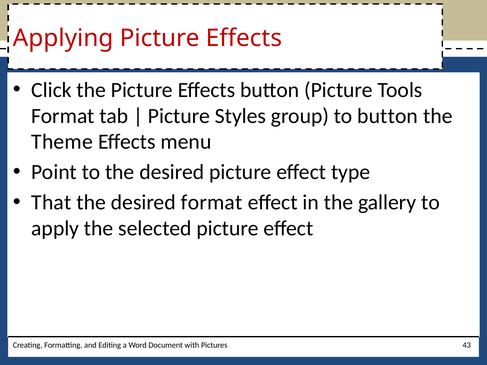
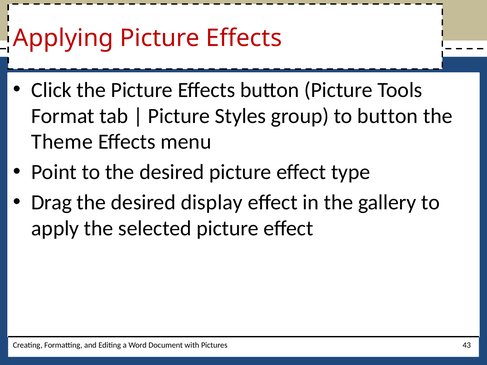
That: That -> Drag
desired format: format -> display
